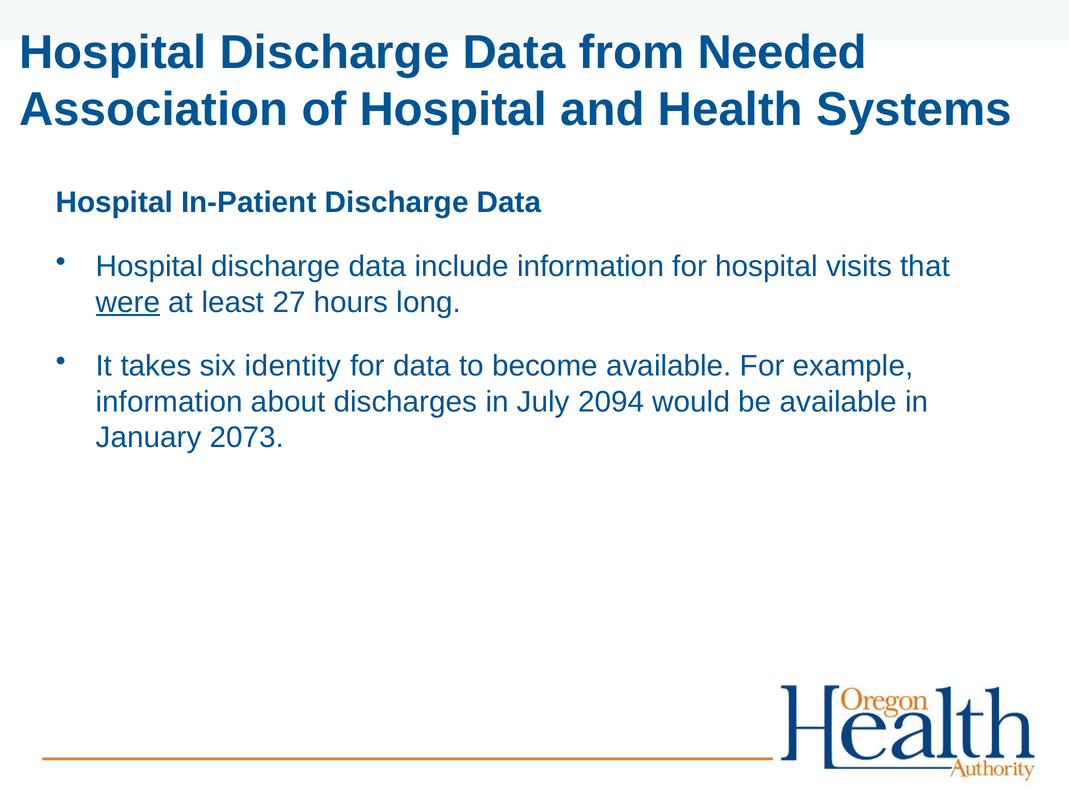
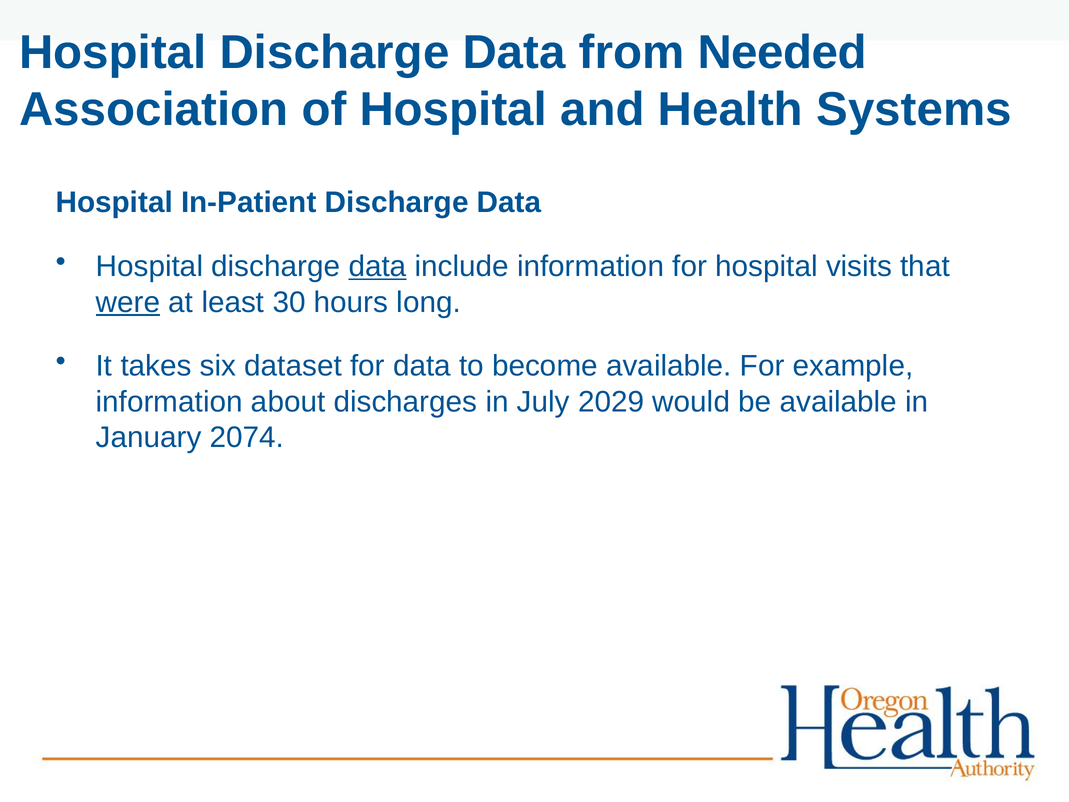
data at (377, 266) underline: none -> present
27: 27 -> 30
identity: identity -> dataset
2094: 2094 -> 2029
2073: 2073 -> 2074
